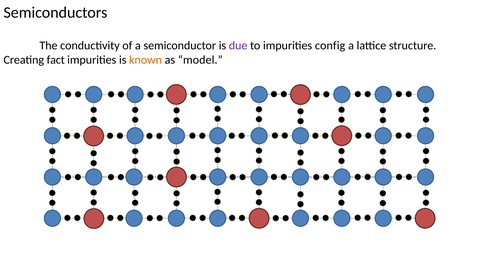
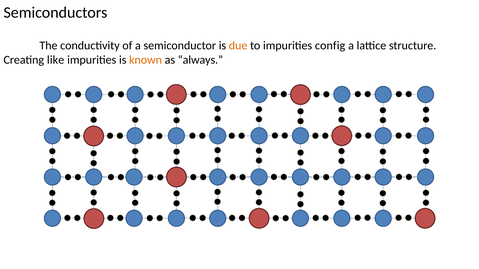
due colour: purple -> orange
fact: fact -> like
model: model -> always
